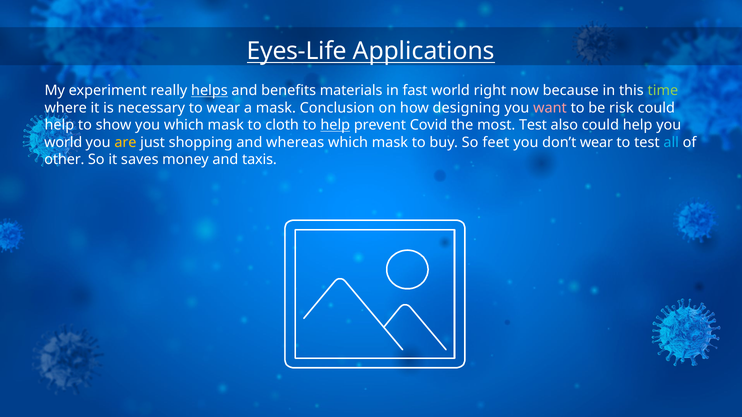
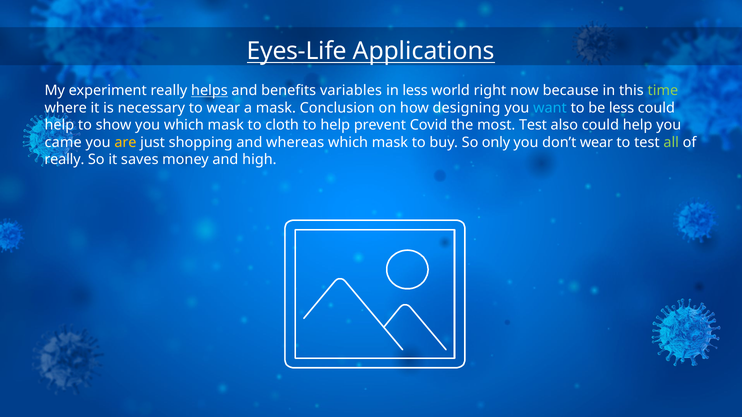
materials: materials -> variables
in fast: fast -> less
want colour: pink -> light blue
be risk: risk -> less
help at (335, 125) underline: present -> none
world at (63, 143): world -> came
feet: feet -> only
all colour: light blue -> light green
other at (64, 160): other -> really
taxis: taxis -> high
